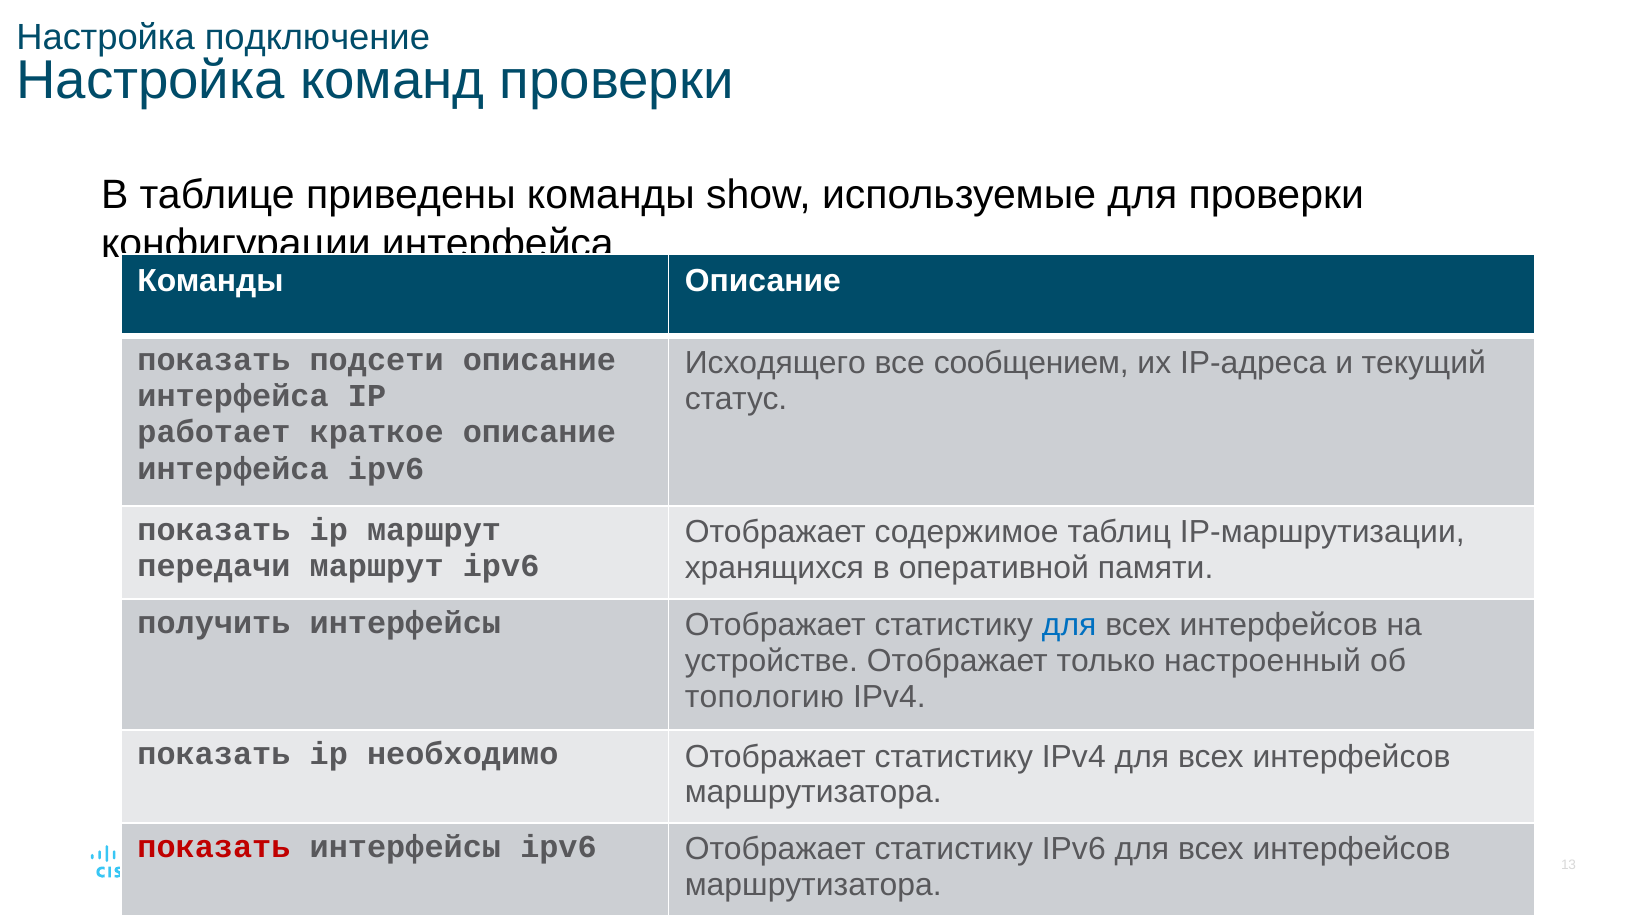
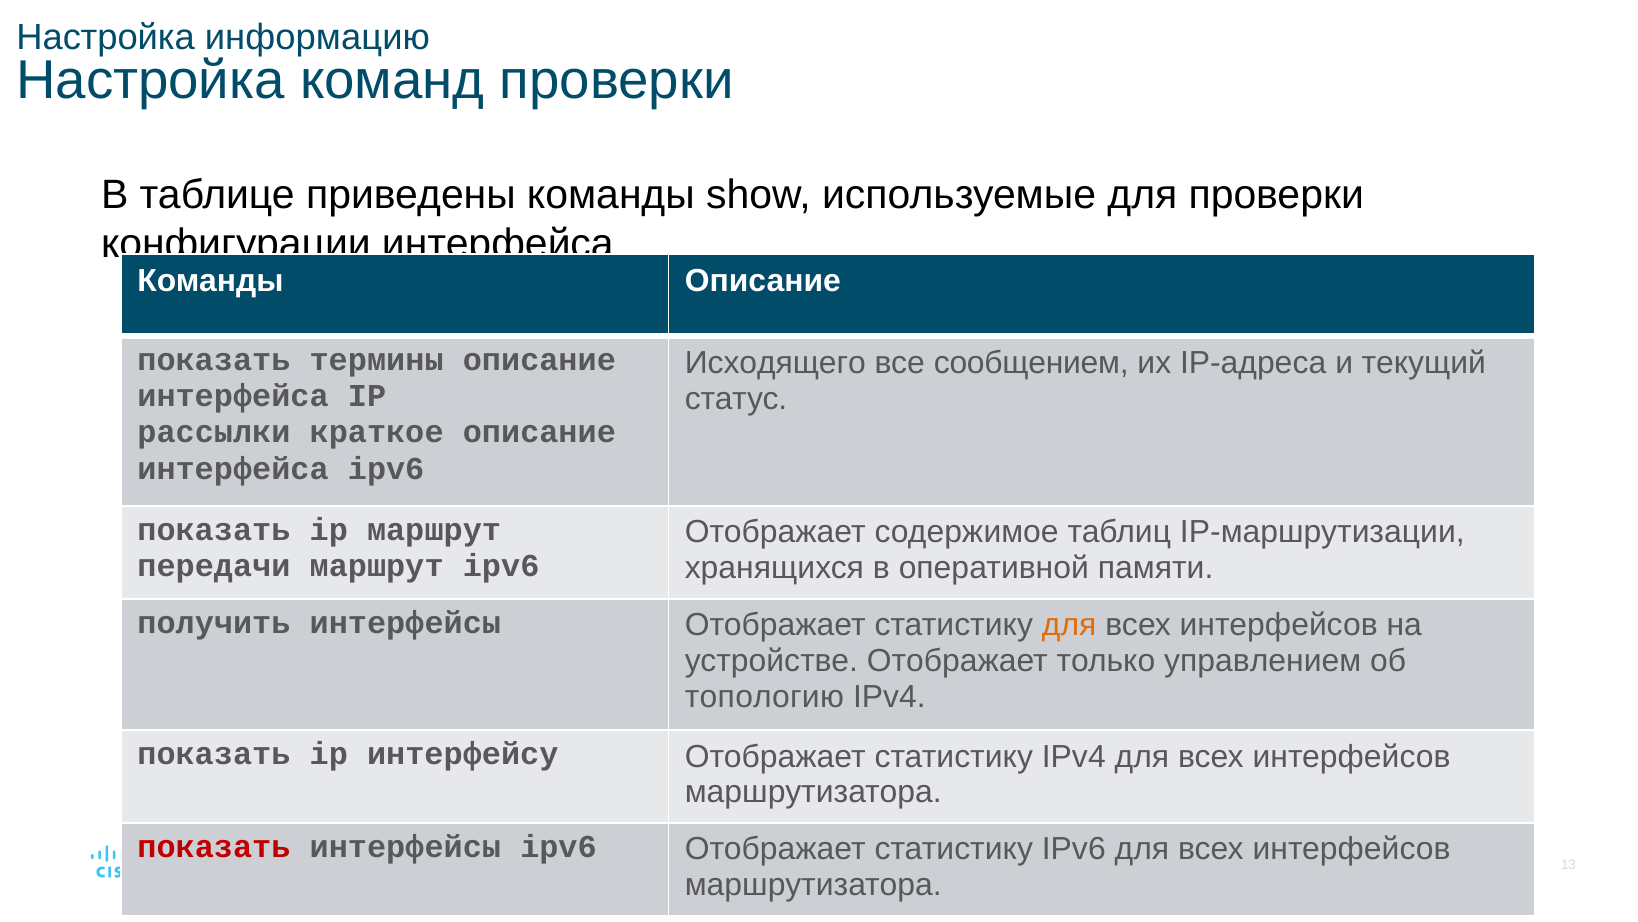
подключение: подключение -> информацию
подсети: подсети -> термины
работает: работает -> рассылки
для at (1069, 625) colour: blue -> orange
настроенный: настроенный -> управлением
необходимо: необходимо -> интерфейсу
